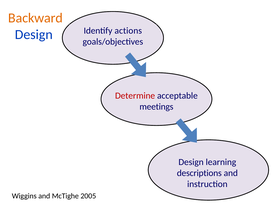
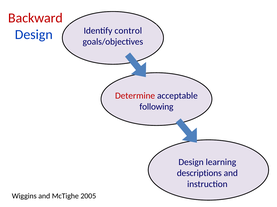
Backward colour: orange -> red
actions: actions -> control
meetings: meetings -> following
